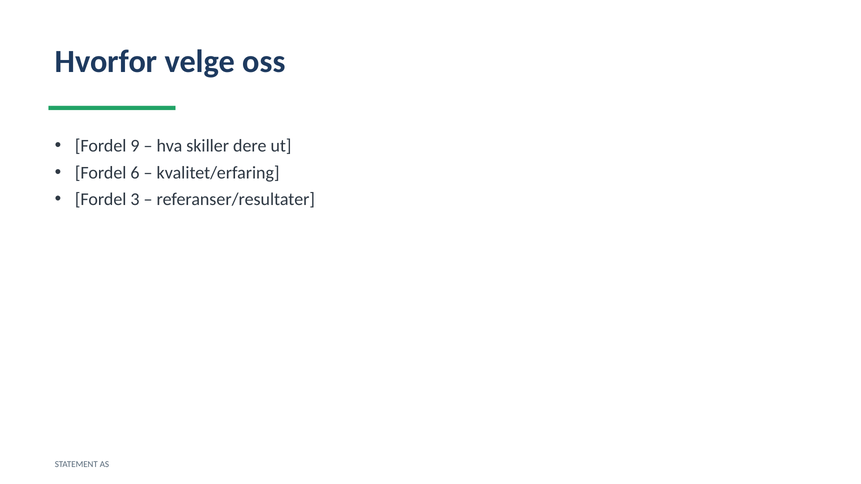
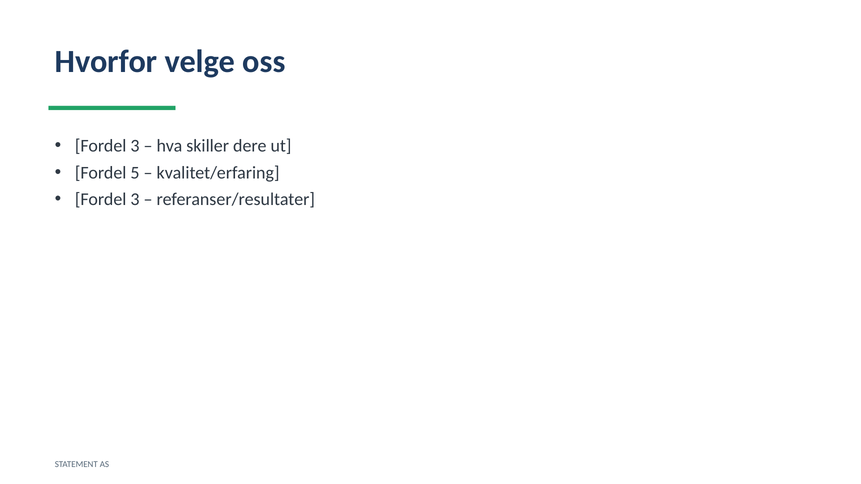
9 at (135, 146): 9 -> 3
6: 6 -> 5
